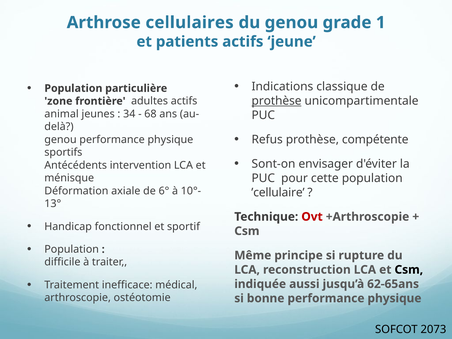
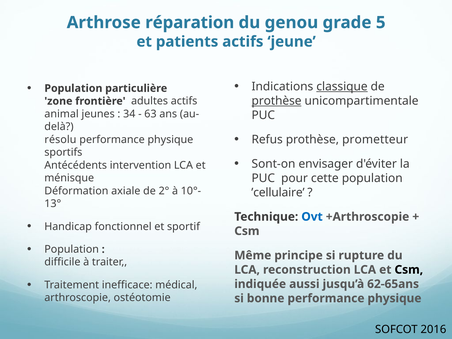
cellulaires: cellulaires -> réparation
1: 1 -> 5
classique underline: none -> present
68: 68 -> 63
compétente: compétente -> prometteur
genou at (60, 140): genou -> résolu
6°: 6° -> 2°
Ovt colour: red -> blue
2073: 2073 -> 2016
